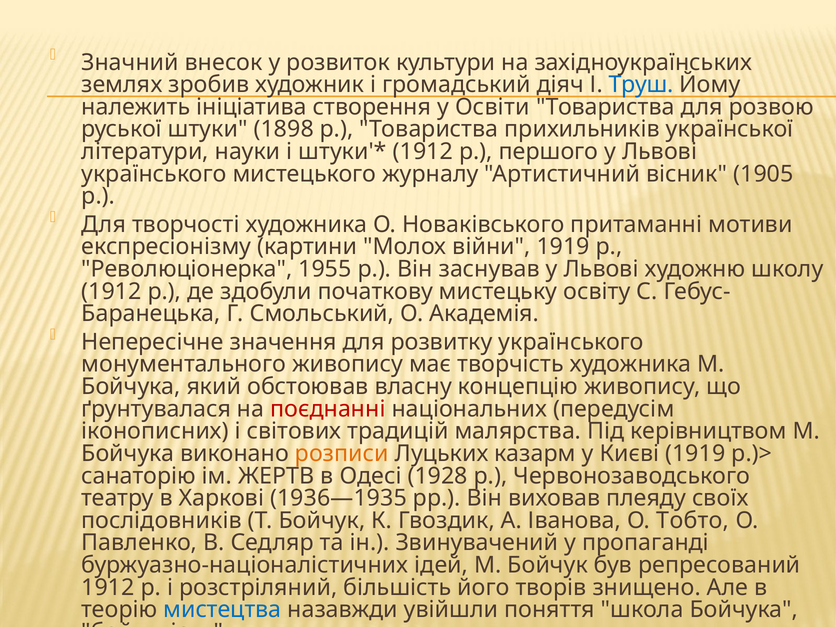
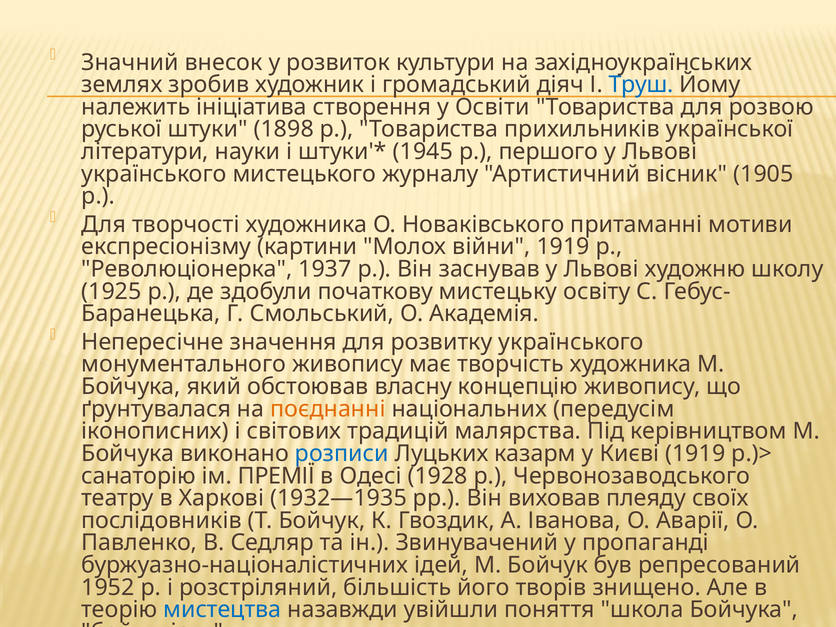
1912 at (423, 152): 1912 -> 1945
1955: 1955 -> 1937
1912 at (111, 291): 1912 -> 1925
поєднанні colour: red -> orange
розписи colour: orange -> blue
ЖЕРТВ: ЖЕРТВ -> ПРЕМІЇ
1936—1935: 1936—1935 -> 1932—1935
Тобто: Тобто -> Аварії
1912 at (108, 587): 1912 -> 1952
